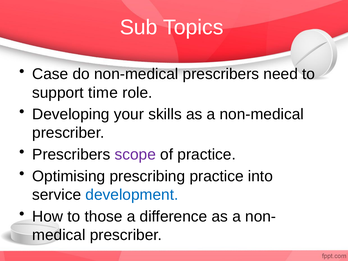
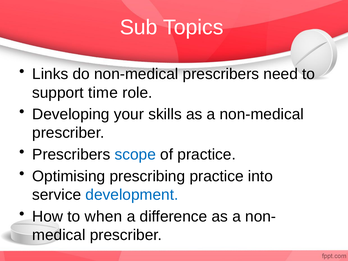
Case: Case -> Links
scope colour: purple -> blue
those: those -> when
